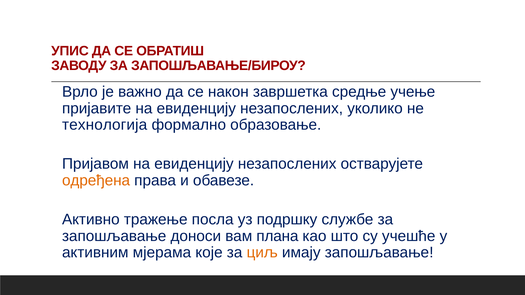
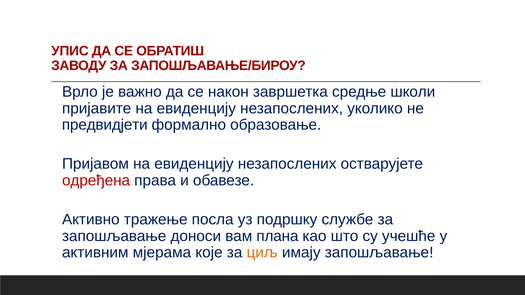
учење: учење -> школи
технологија: технологија -> предвидјети
одређена colour: orange -> red
